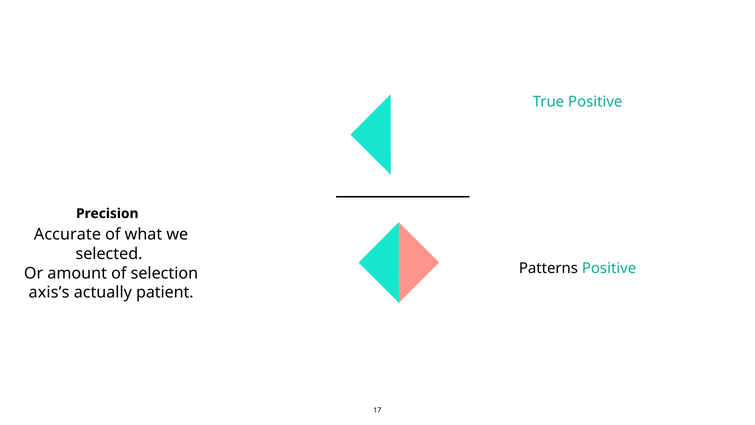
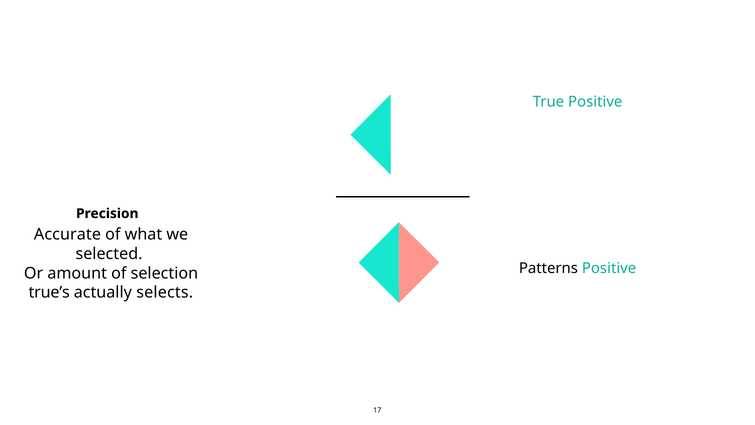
axis’s: axis’s -> true’s
patient: patient -> selects
